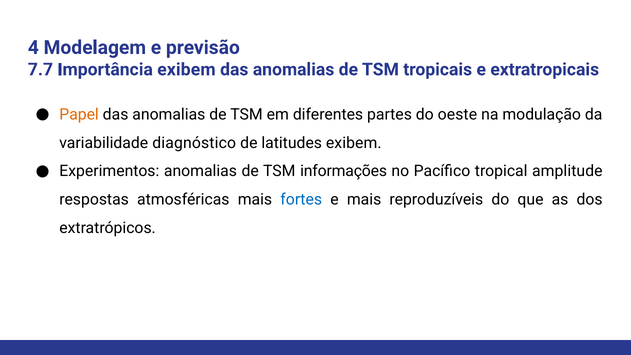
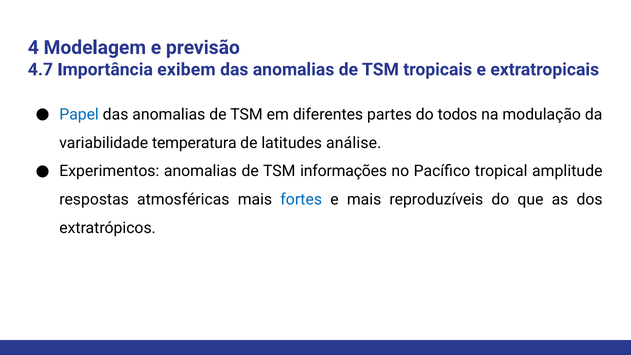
7.7: 7.7 -> 4.7
Papel colour: orange -> blue
oeste: oeste -> todos
diagnóstico: diagnóstico -> temperatura
latitudes exibem: exibem -> análise
